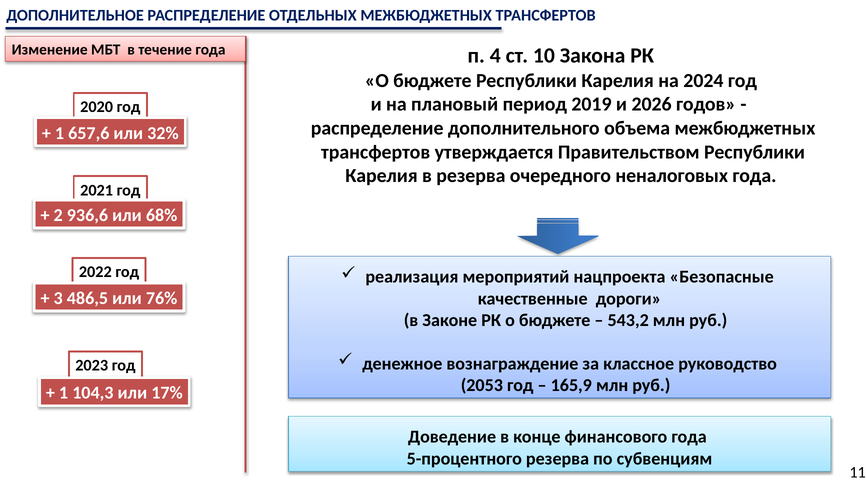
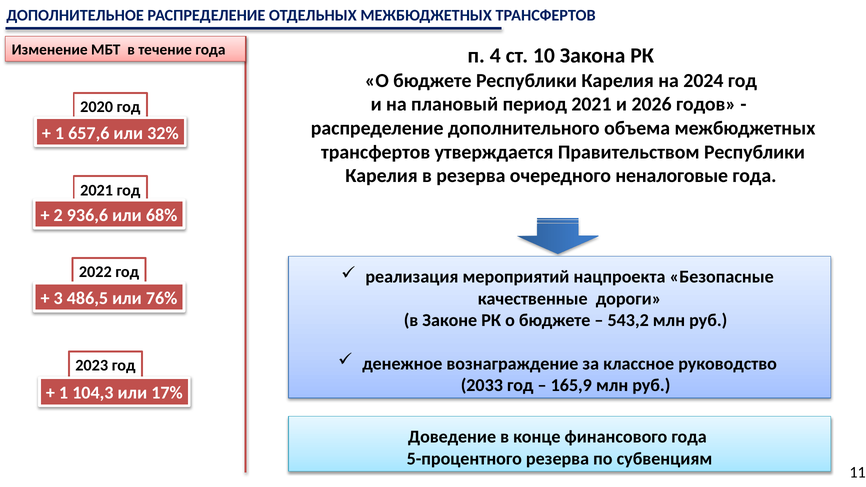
период 2019: 2019 -> 2021
неналоговых: неналоговых -> неналоговые
2053: 2053 -> 2033
